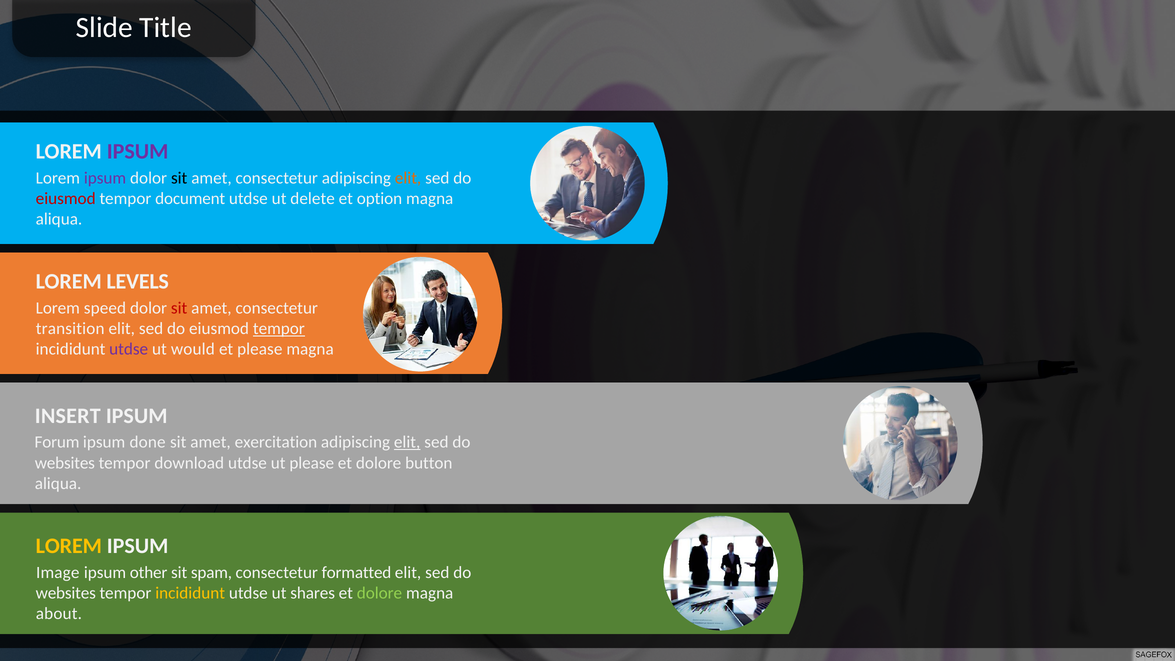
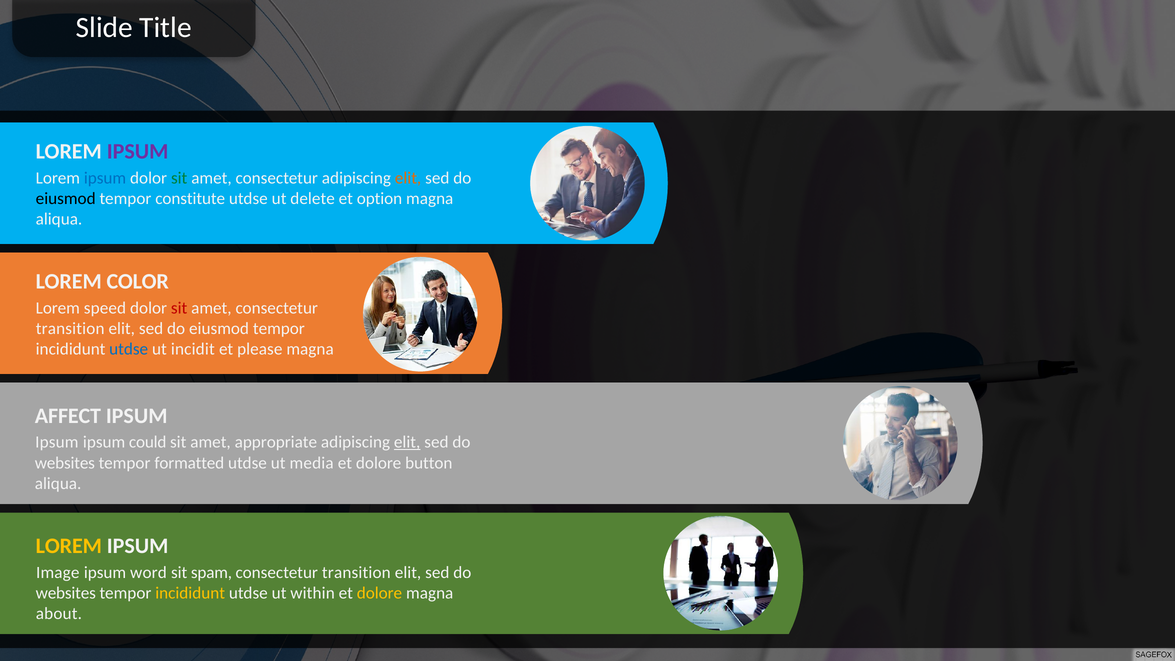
ipsum at (105, 178) colour: purple -> blue
sit at (179, 178) colour: black -> green
eiusmod at (66, 198) colour: red -> black
document: document -> constitute
LEVELS: LEVELS -> COLOR
tempor at (279, 328) underline: present -> none
utdse at (129, 349) colour: purple -> blue
would: would -> incidit
INSERT: INSERT -> AFFECT
Forum at (57, 442): Forum -> Ipsum
done: done -> could
exercitation: exercitation -> appropriate
download: download -> formatted
ut please: please -> media
other: other -> word
formatted at (357, 572): formatted -> transition
shares: shares -> within
dolore at (379, 593) colour: light green -> yellow
